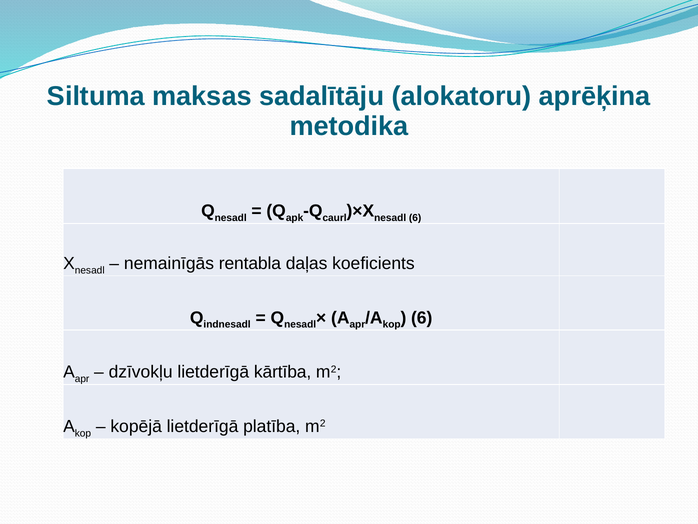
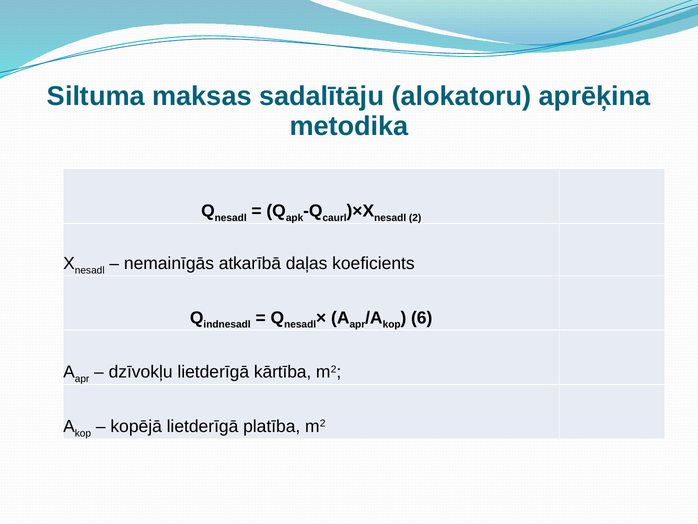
6 at (415, 218): 6 -> 2
rentabla: rentabla -> atkarībā
